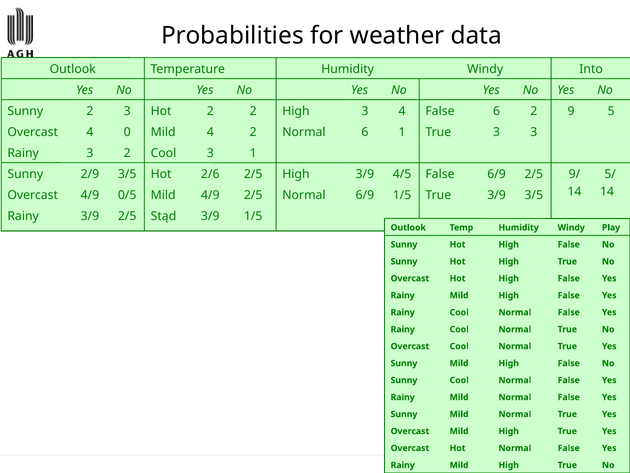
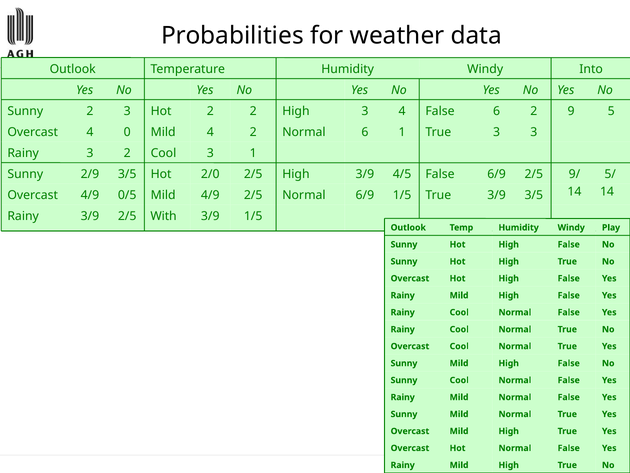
2/6: 2/6 -> 2/0
Stąd: Stąd -> With
